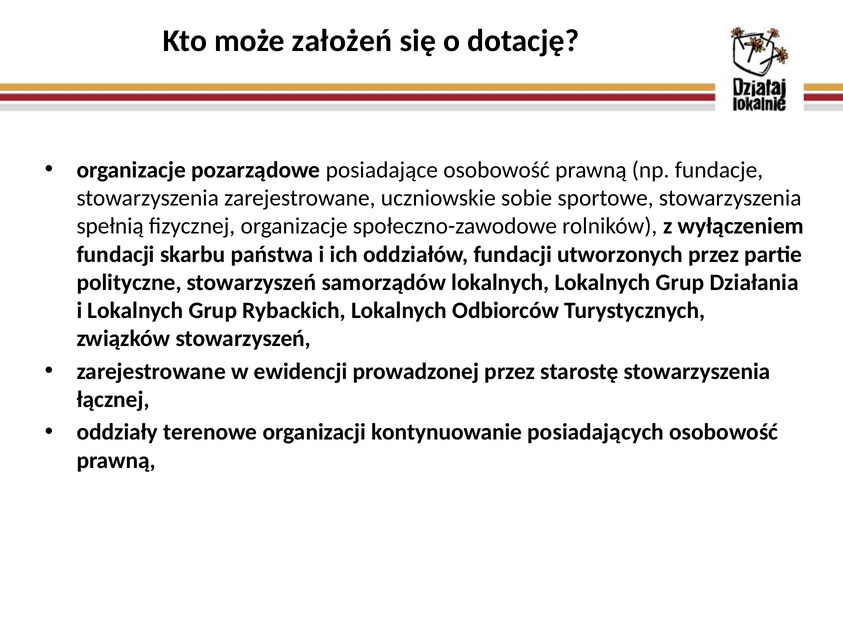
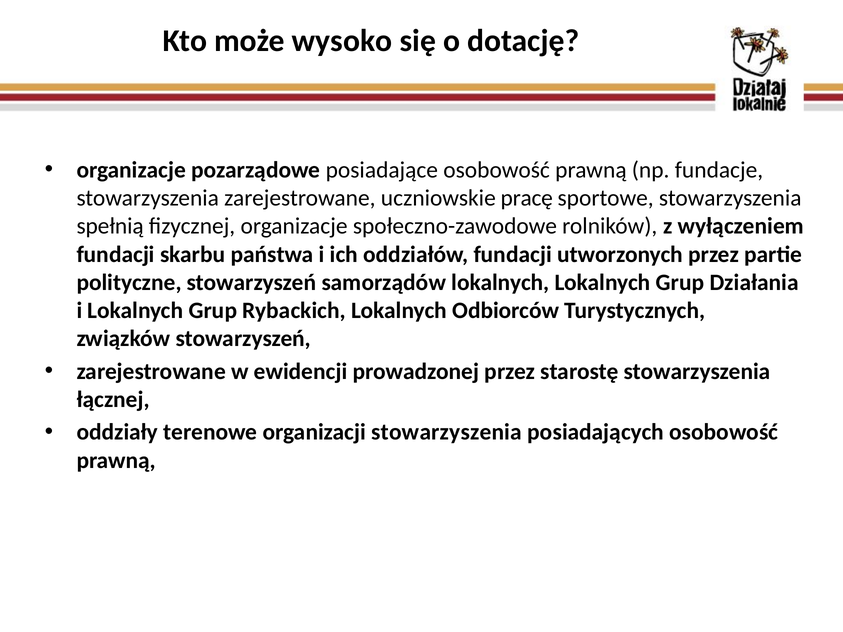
założeń: założeń -> wysoko
sobie: sobie -> pracę
organizacji kontynuowanie: kontynuowanie -> stowarzyszenia
